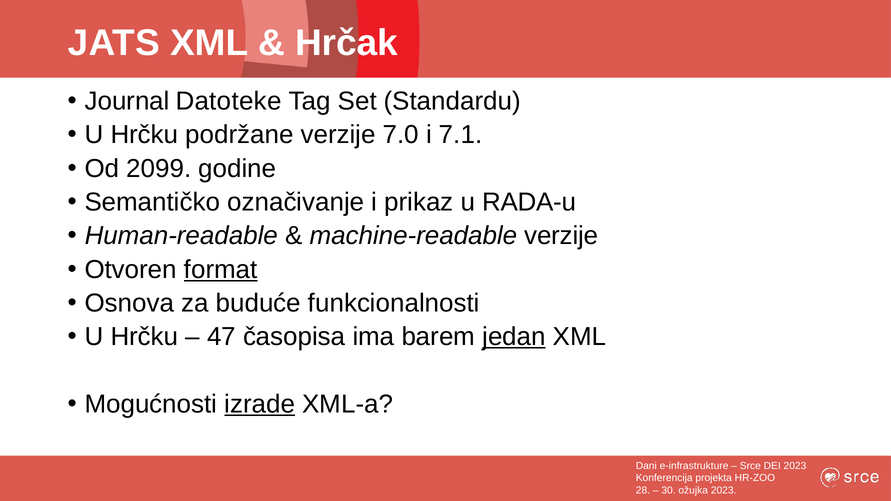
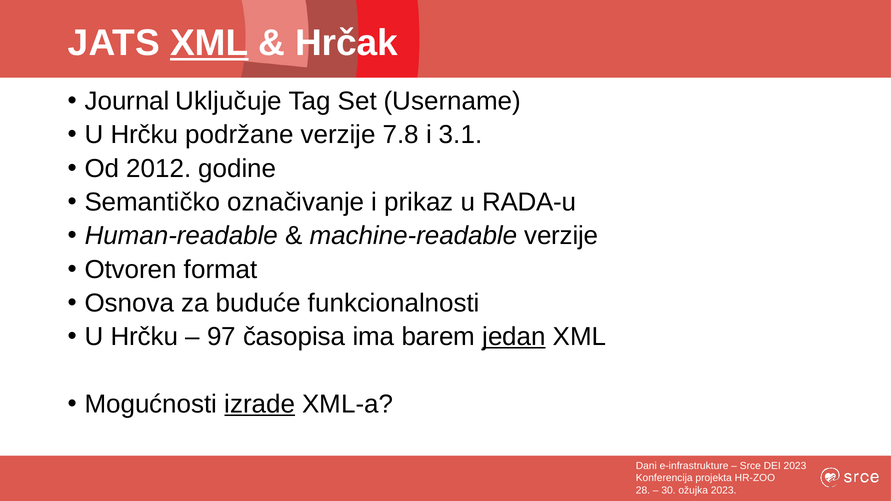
XML at (209, 43) underline: none -> present
Datoteke: Datoteke -> Uključuje
Standardu: Standardu -> Username
7.0: 7.0 -> 7.8
7.1: 7.1 -> 3.1
2099: 2099 -> 2012
format underline: present -> none
47: 47 -> 97
